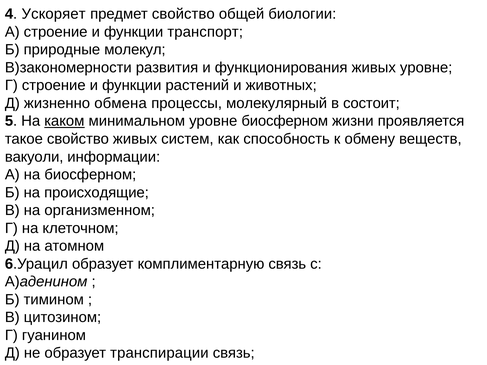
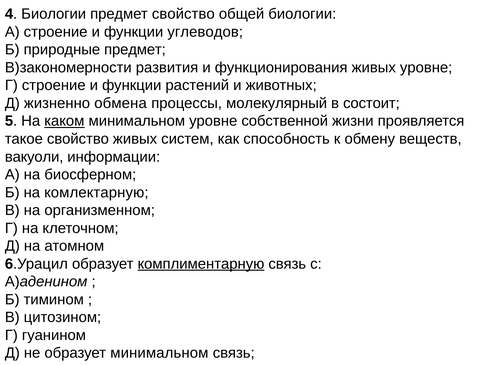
4 Ускоряет: Ускоряет -> Биологии
транспорт: транспорт -> углеводов
природные молекул: молекул -> предмет
уровне биосферном: биосферном -> собственной
происходящие: происходящие -> комлектарную
комплиментарную underline: none -> present
образует транспирации: транспирации -> минимальном
